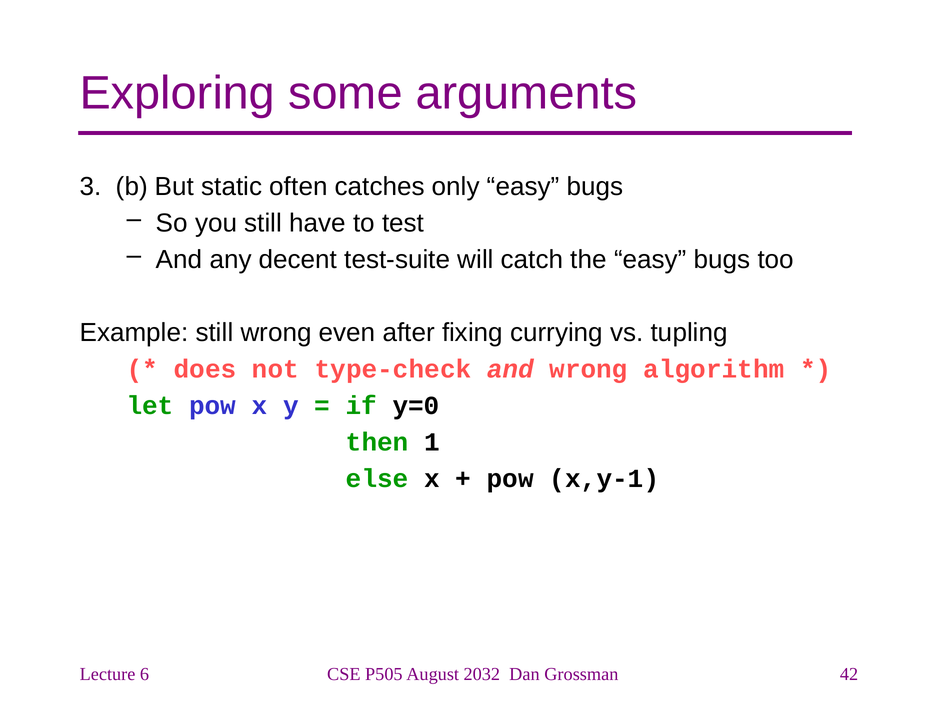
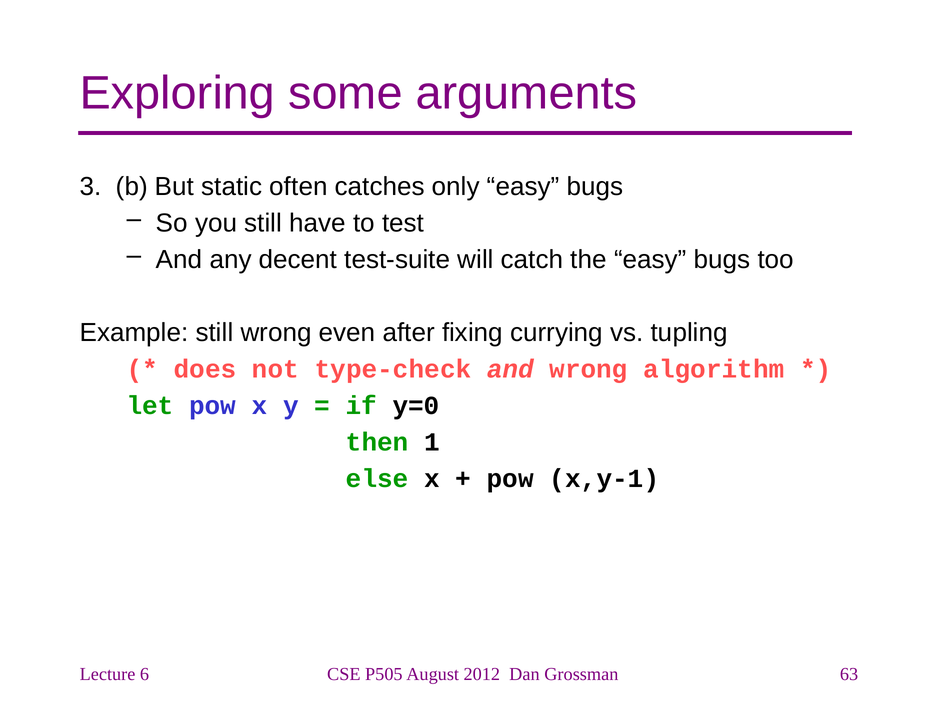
2032: 2032 -> 2012
42: 42 -> 63
